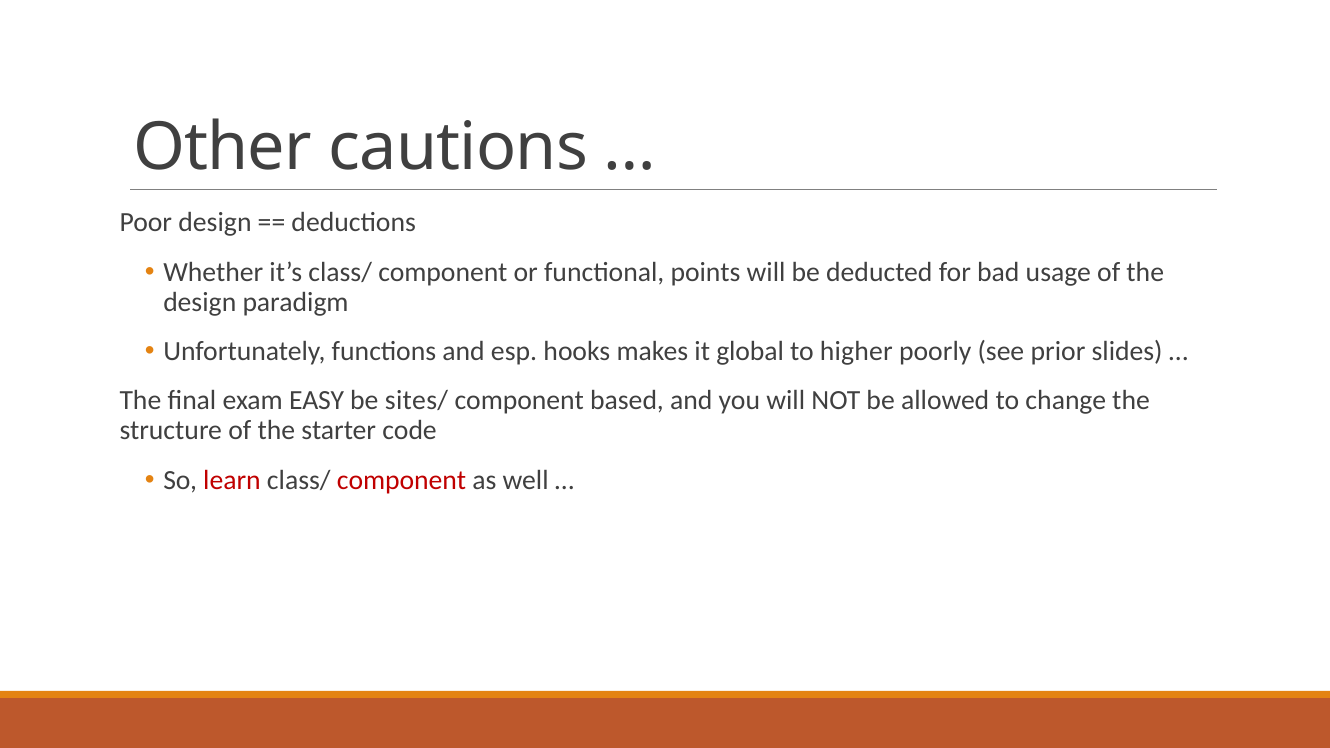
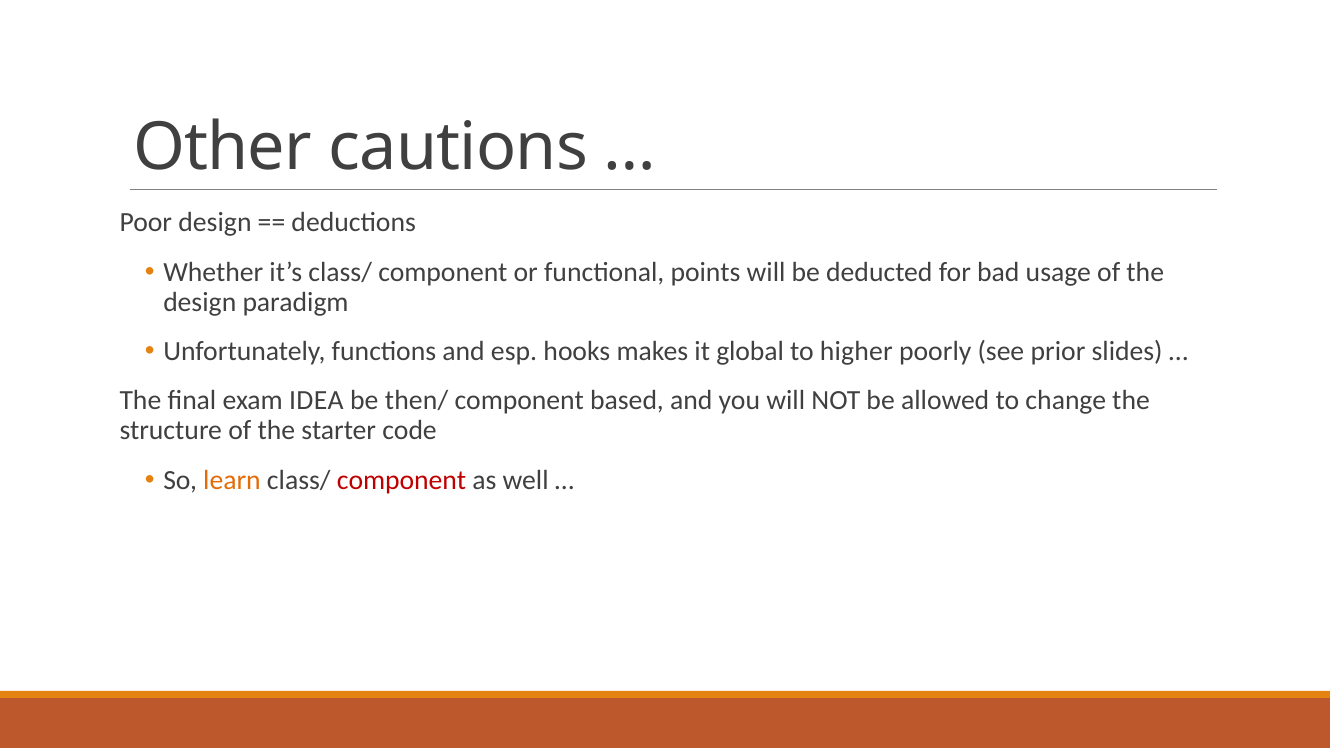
EASY: EASY -> IDEA
sites/: sites/ -> then/
learn colour: red -> orange
